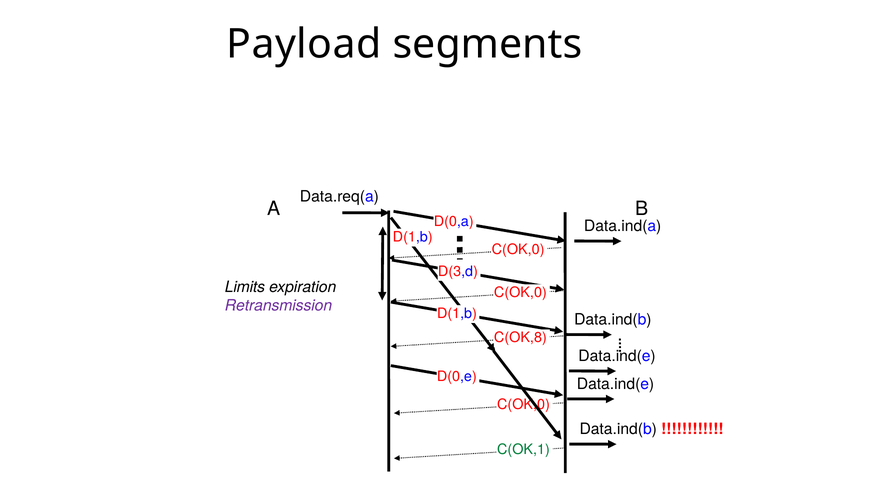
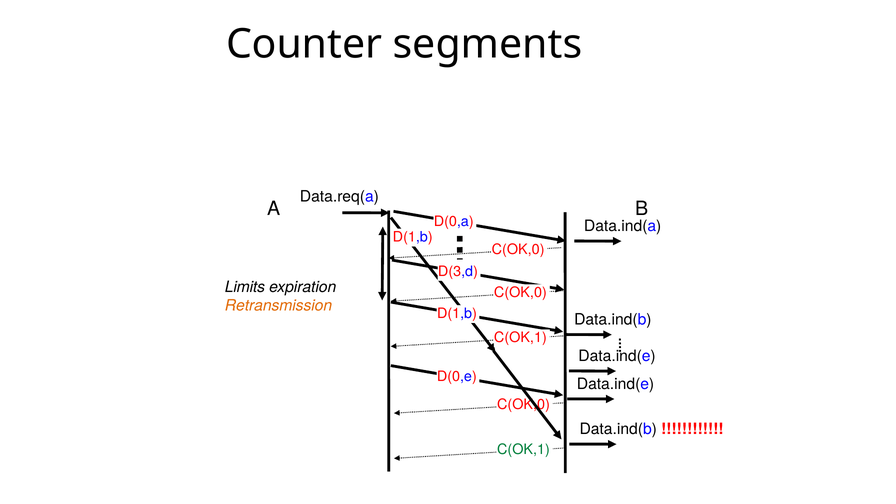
Payload: Payload -> Counter
Retransmission colour: purple -> orange
C(OK,8 at (520, 338): C(OK,8 -> C(OK,1
